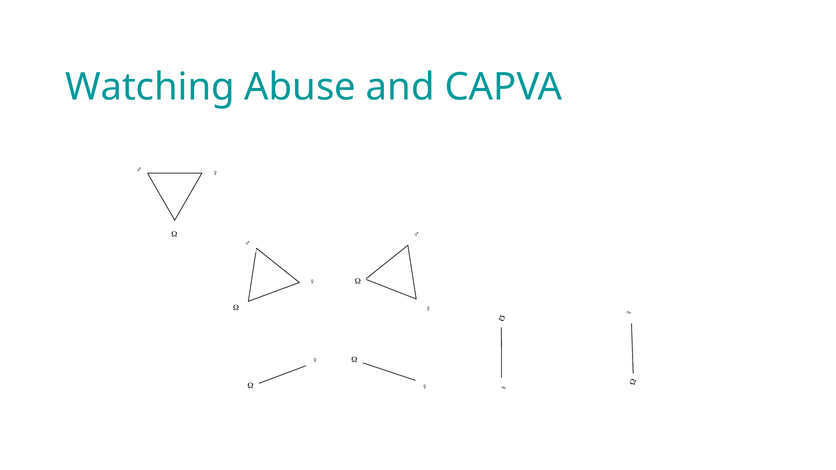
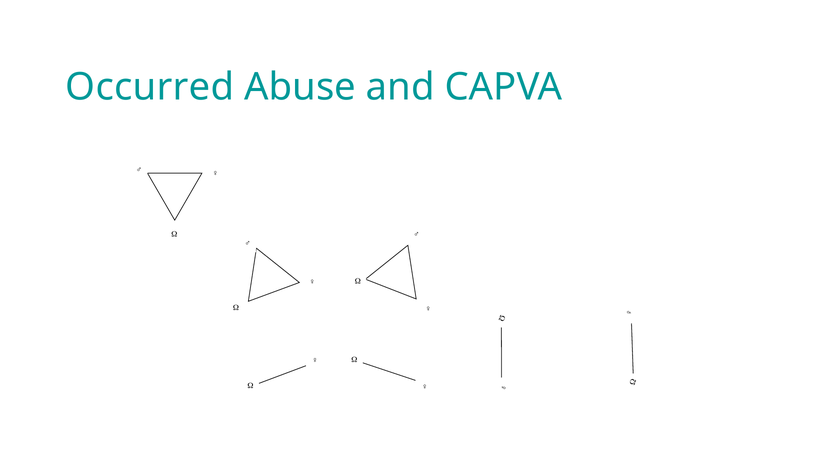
Watching: Watching -> Occurred
